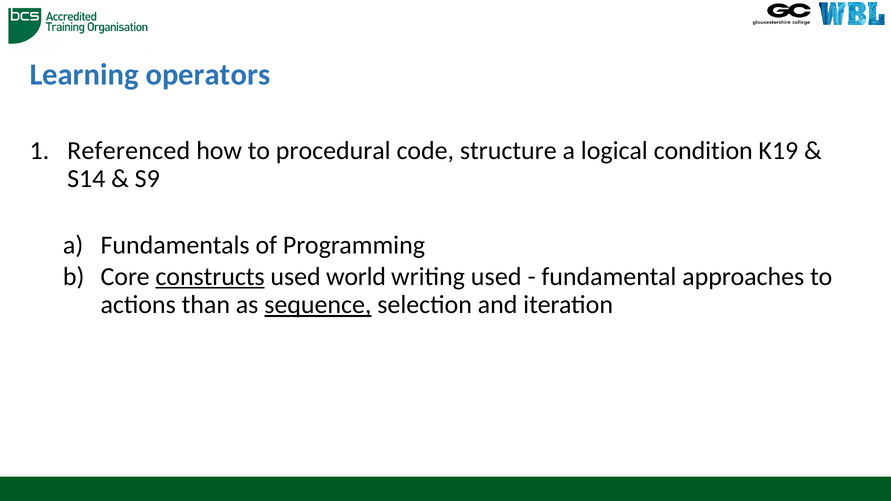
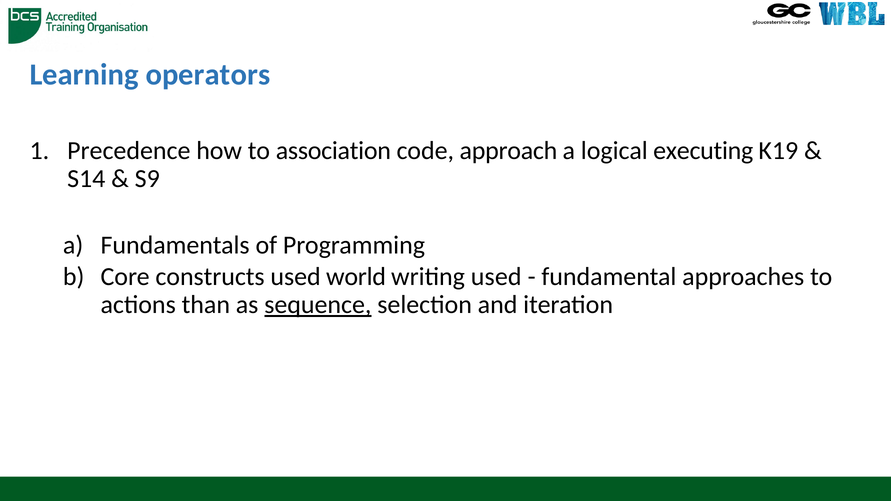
Referenced: Referenced -> Precedence
procedural: procedural -> association
structure: structure -> approach
condition: condition -> executing
constructs underline: present -> none
